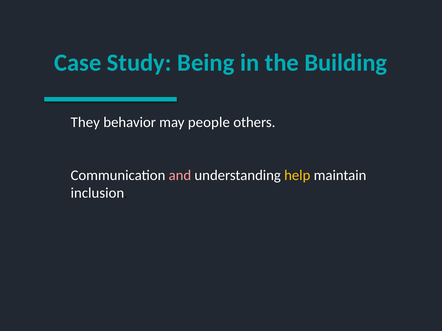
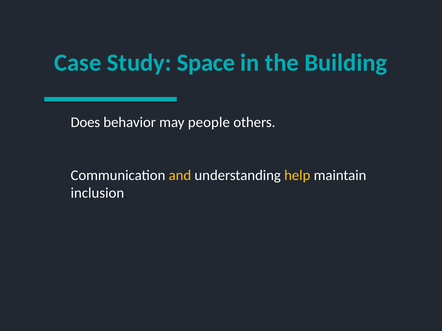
Being: Being -> Space
They: They -> Does
and colour: pink -> yellow
